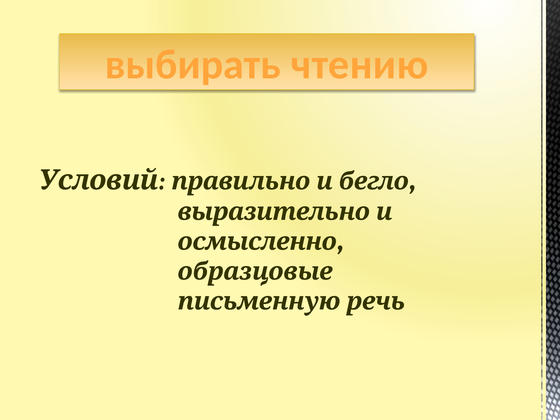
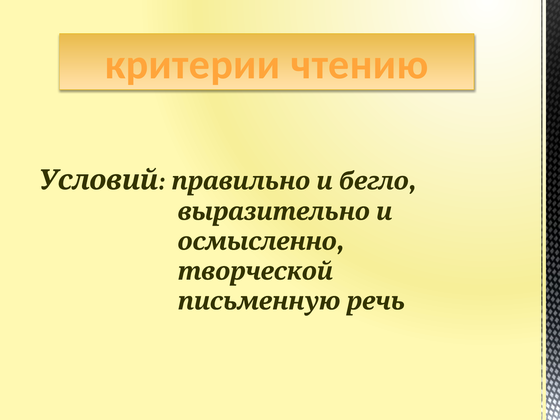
выбирать: выбирать -> критерии
образцовые: образцовые -> творческой
